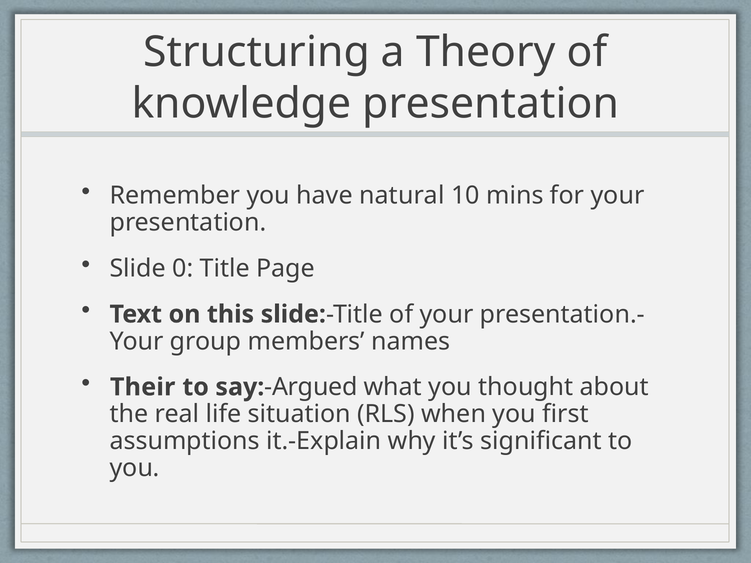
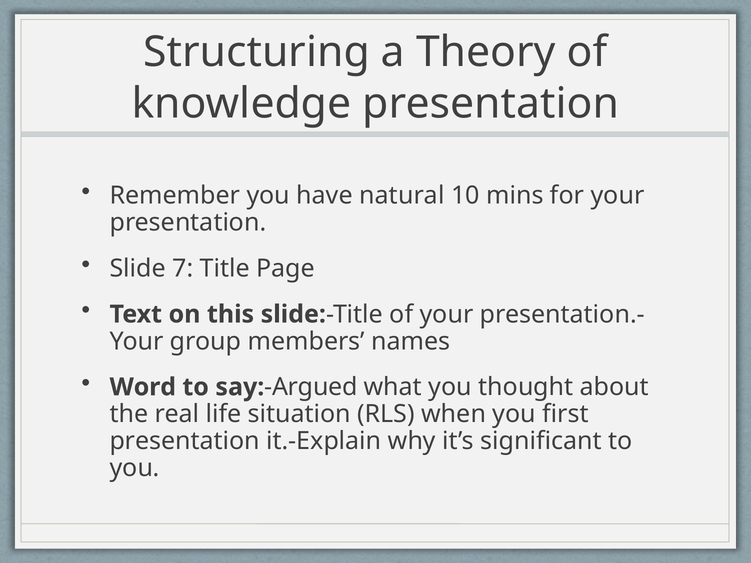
0: 0 -> 7
Their: Their -> Word
assumptions at (185, 441): assumptions -> presentation
